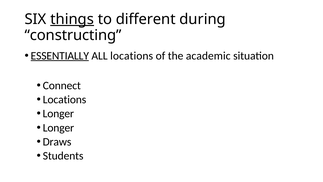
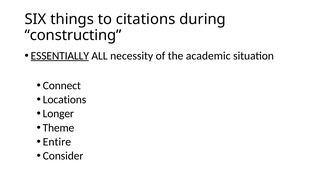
things underline: present -> none
different: different -> citations
ALL locations: locations -> necessity
Longer at (58, 128): Longer -> Theme
Draws: Draws -> Entire
Students: Students -> Consider
